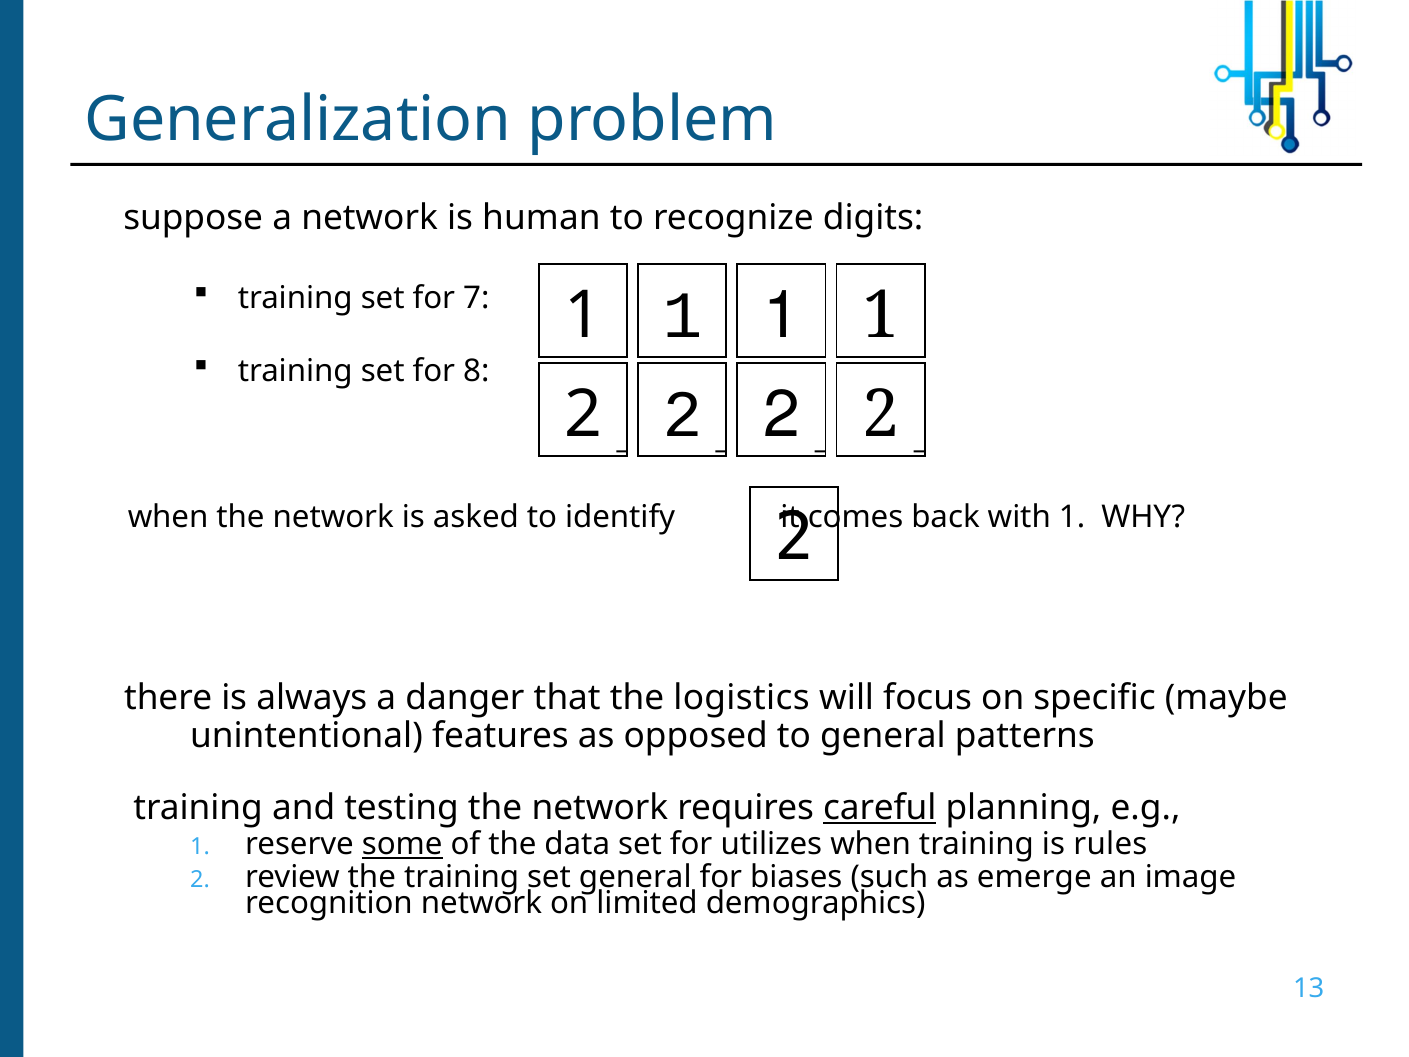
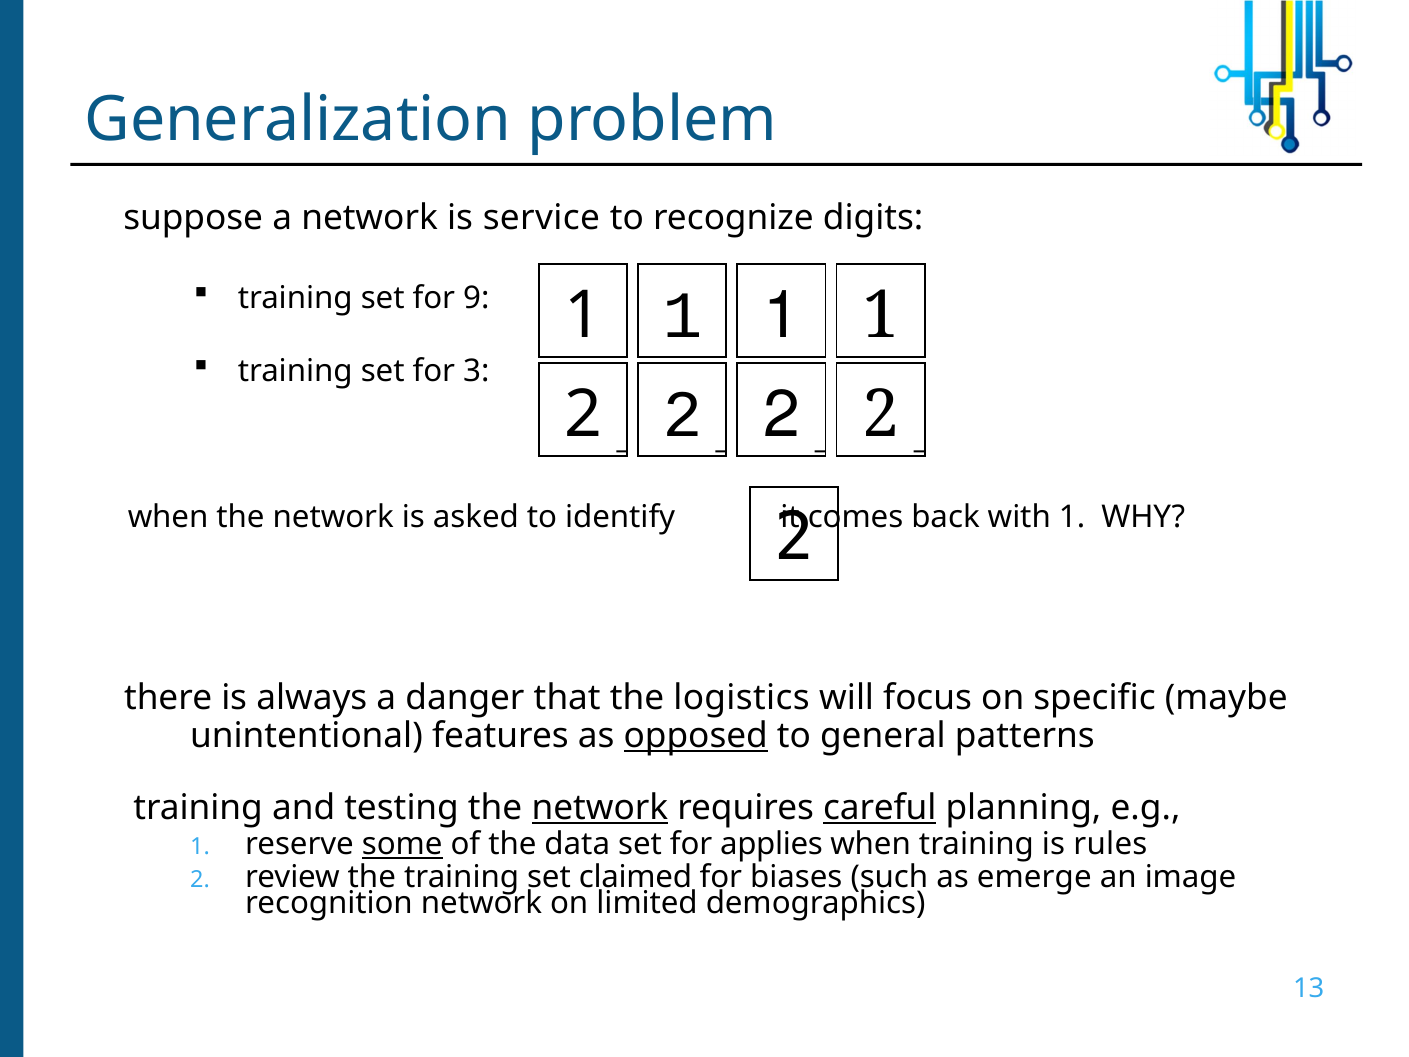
human: human -> service
7: 7 -> 9
8: 8 -> 3
opposed underline: none -> present
network at (600, 808) underline: none -> present
utilizes: utilizes -> applies
set general: general -> claimed
